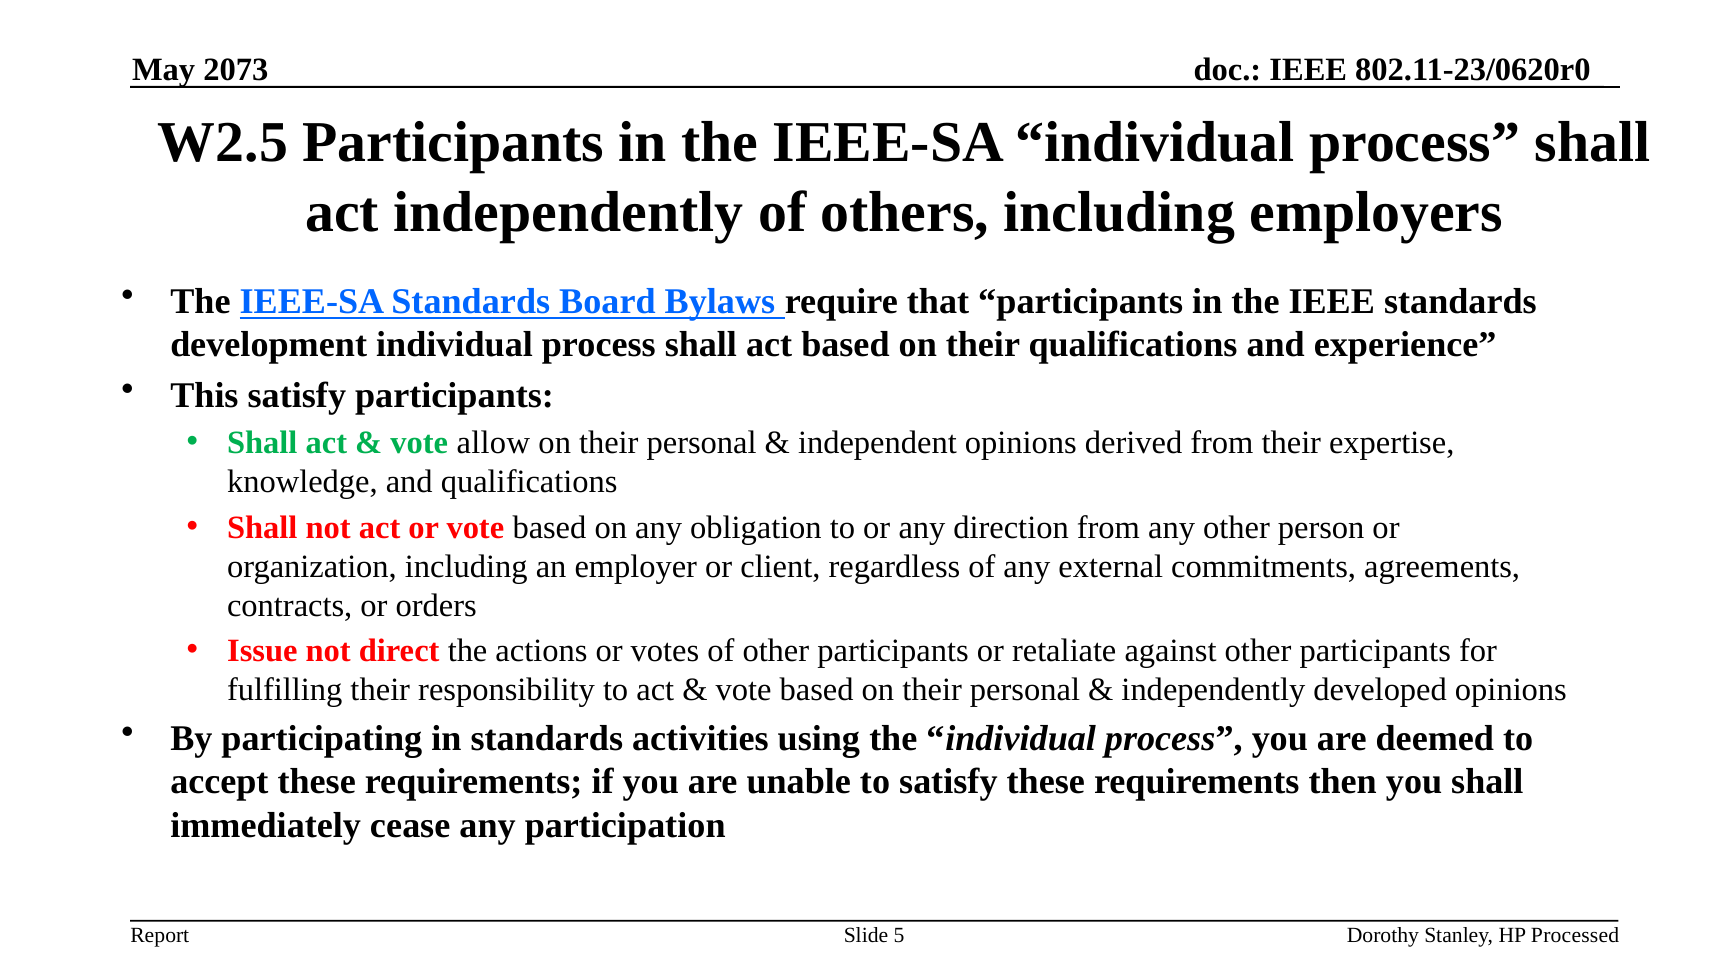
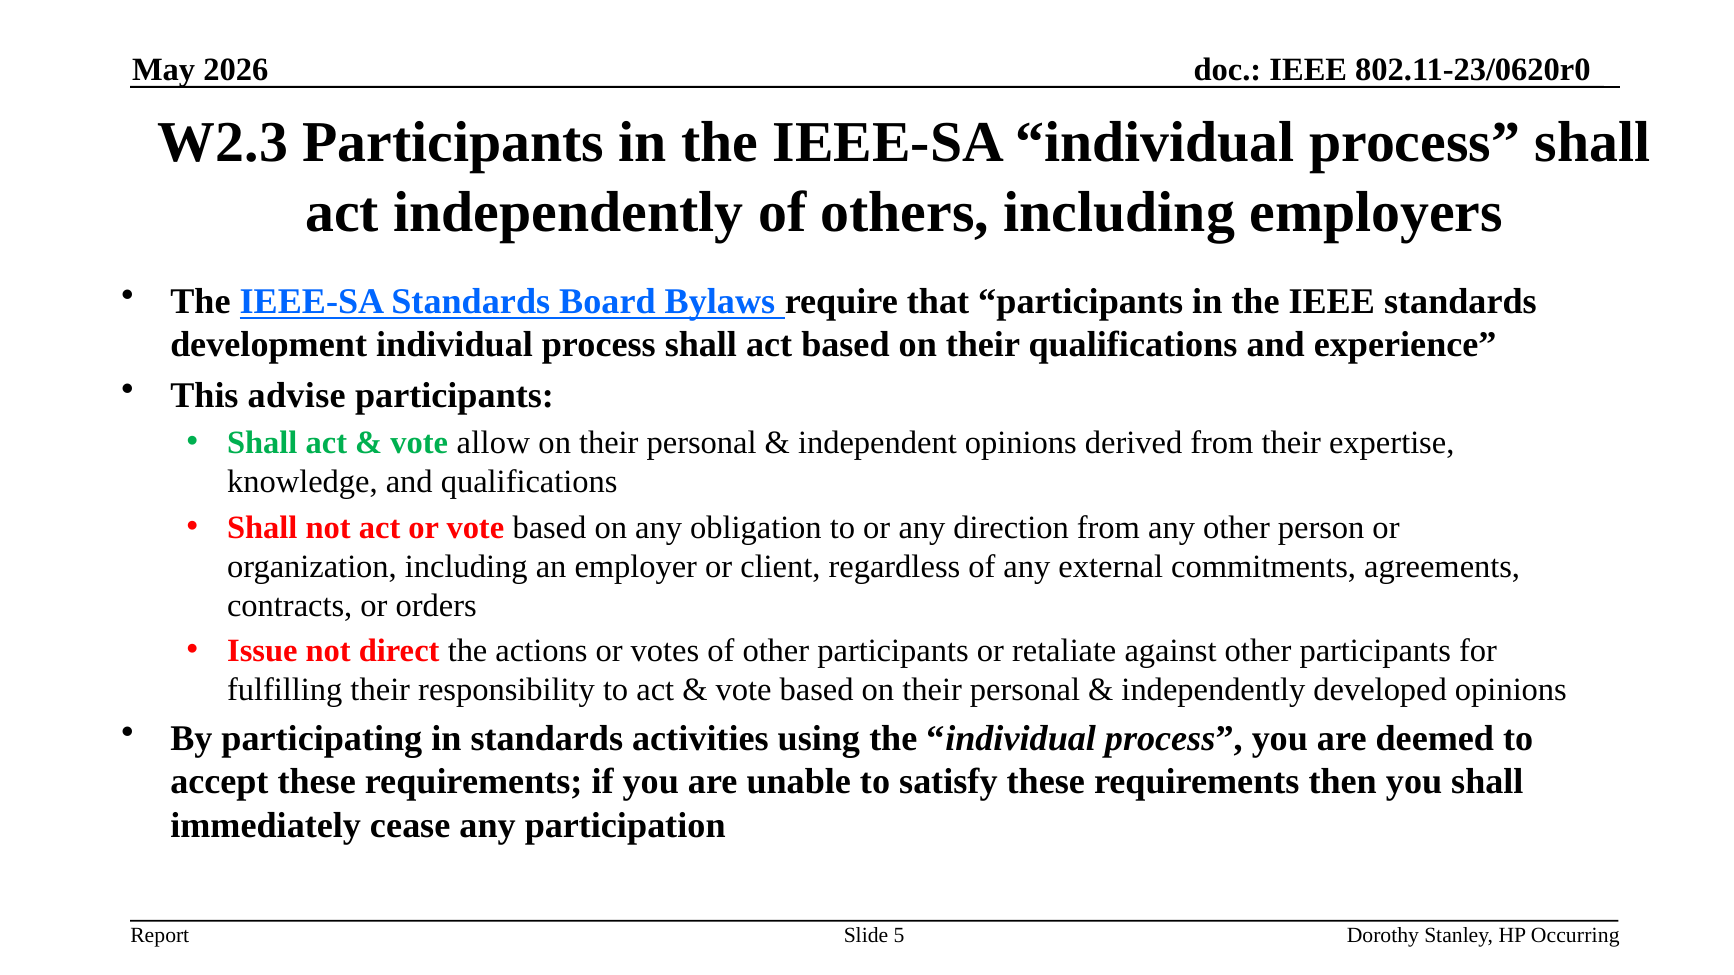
2073: 2073 -> 2026
W2.5: W2.5 -> W2.3
This satisfy: satisfy -> advise
Processed: Processed -> Occurring
